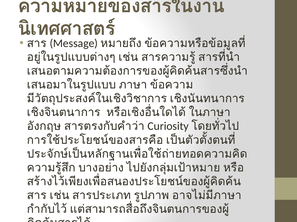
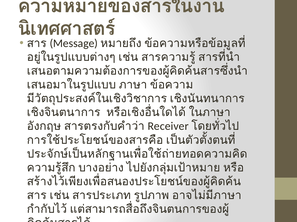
Curiosity: Curiosity -> Receiver
